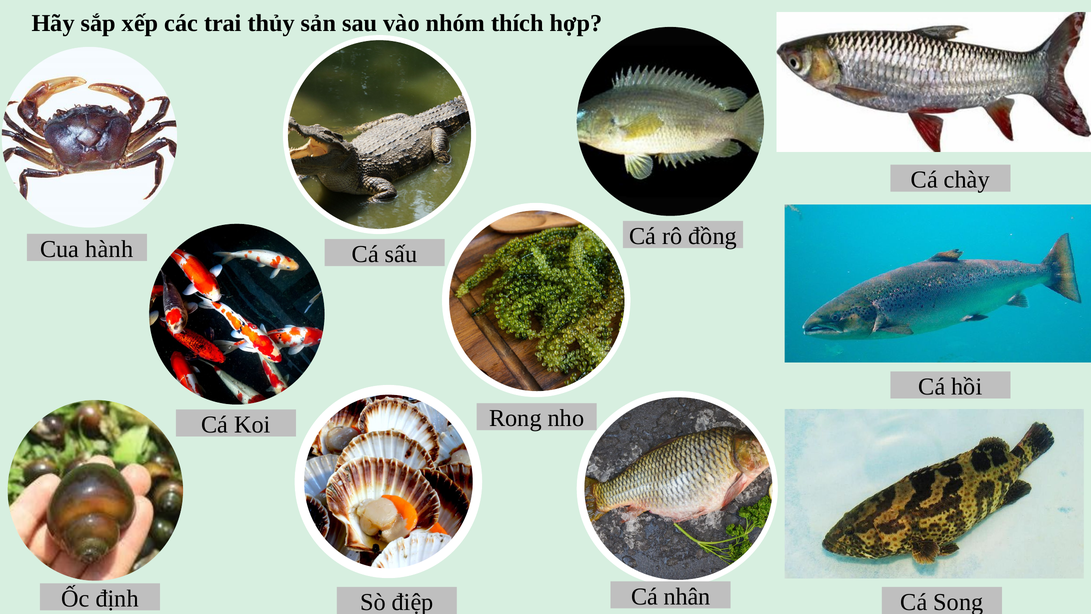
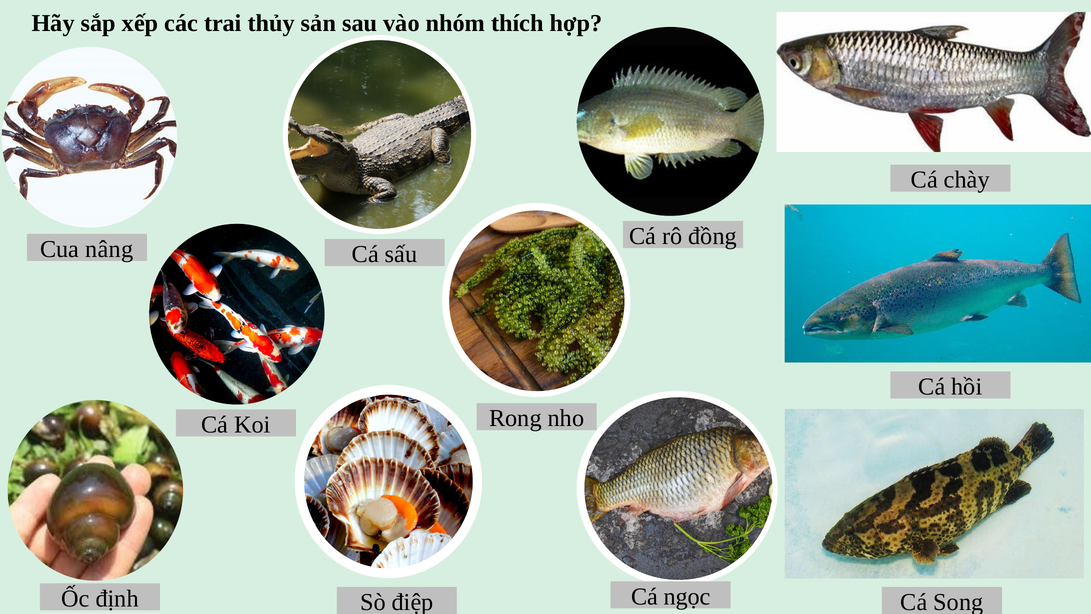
hành: hành -> nâng
nhân: nhân -> ngọc
